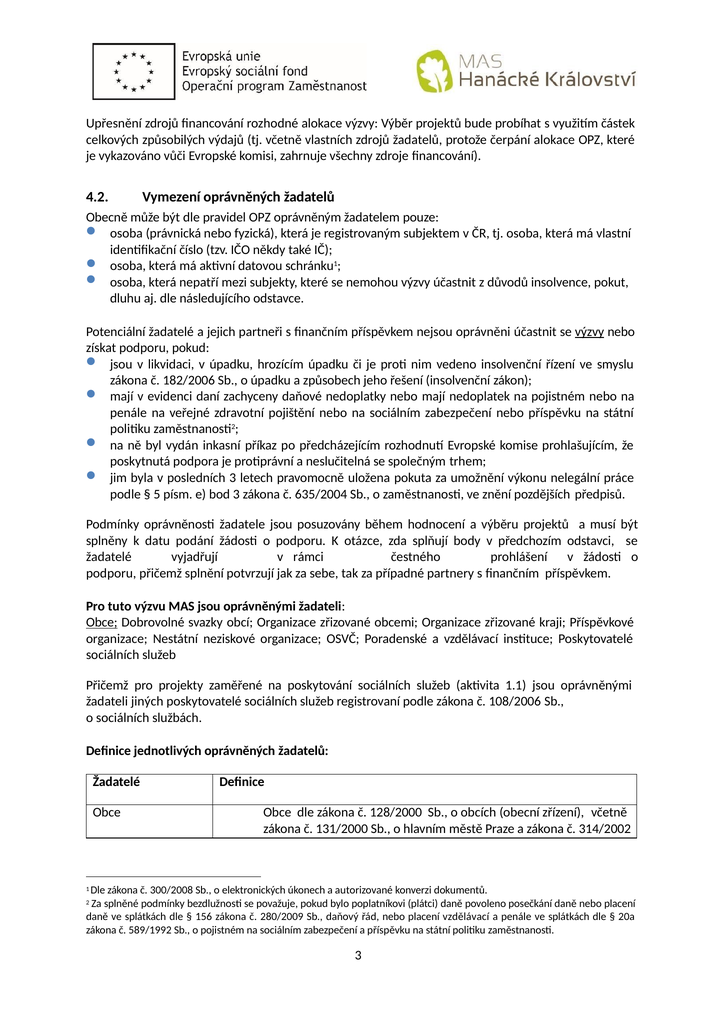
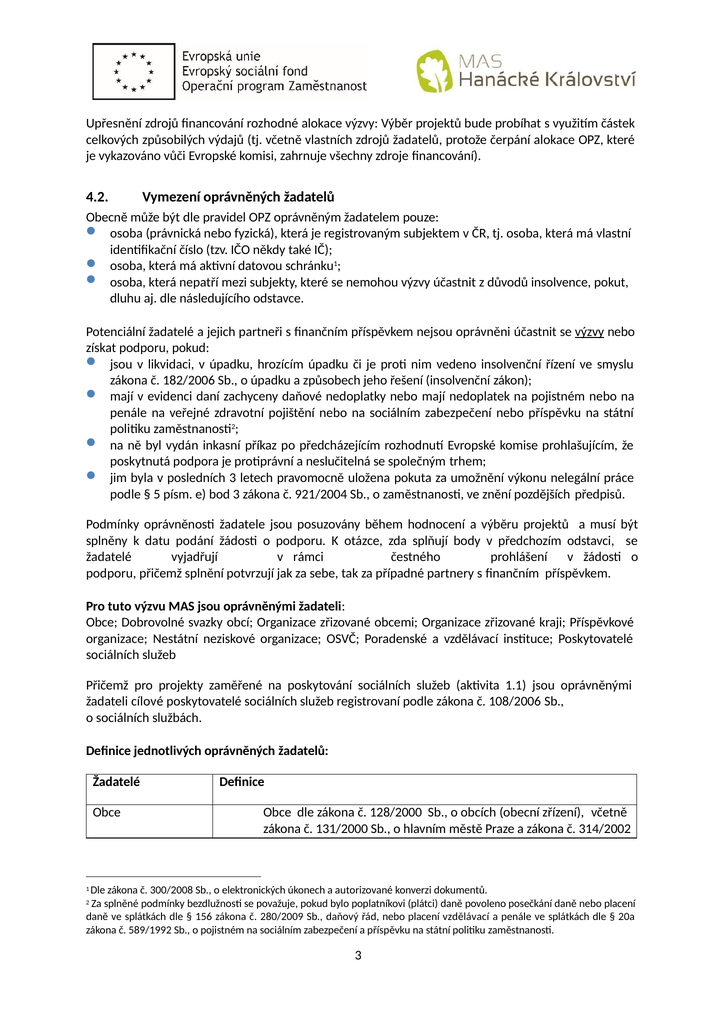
635/2004: 635/2004 -> 921/2004
Obce at (102, 623) underline: present -> none
jiných: jiných -> cílové
